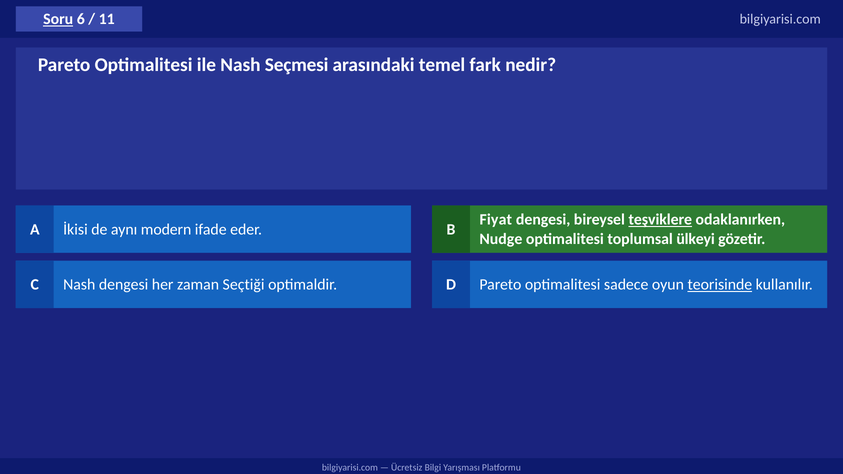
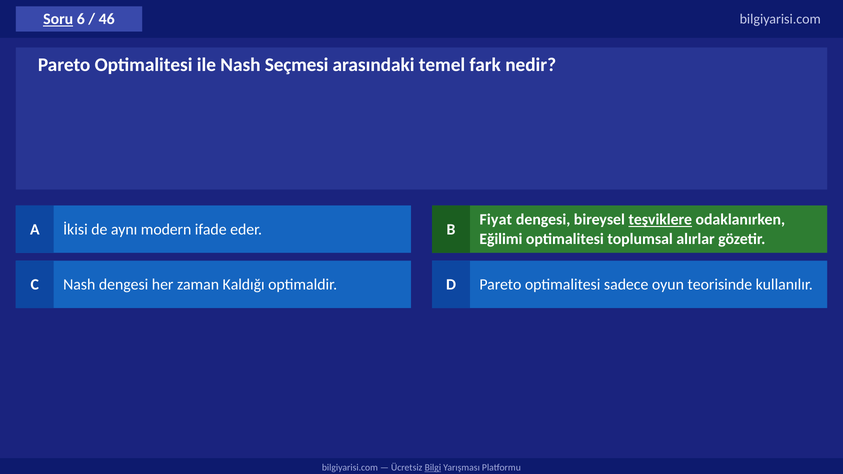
11: 11 -> 46
Nudge: Nudge -> Eğilimi
ülkeyi: ülkeyi -> alırlar
Seçtiği: Seçtiği -> Kaldığı
teorisinde underline: present -> none
Bilgi underline: none -> present
